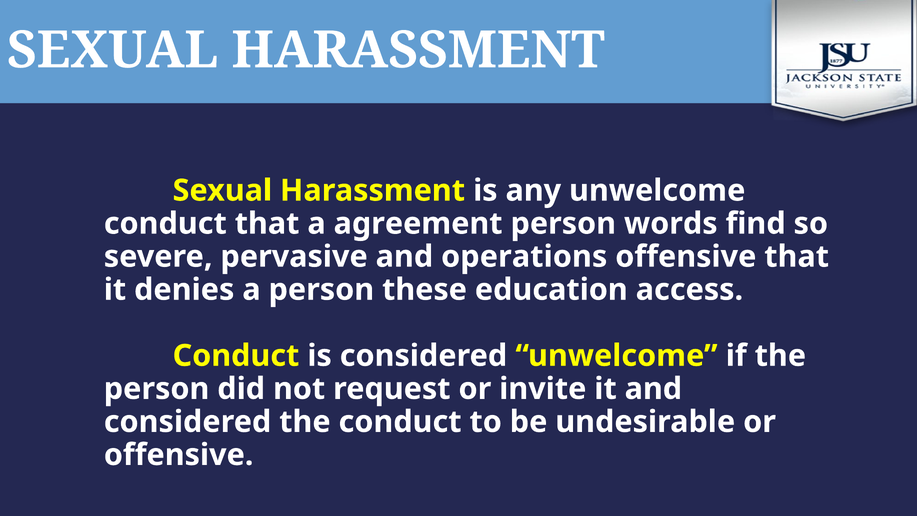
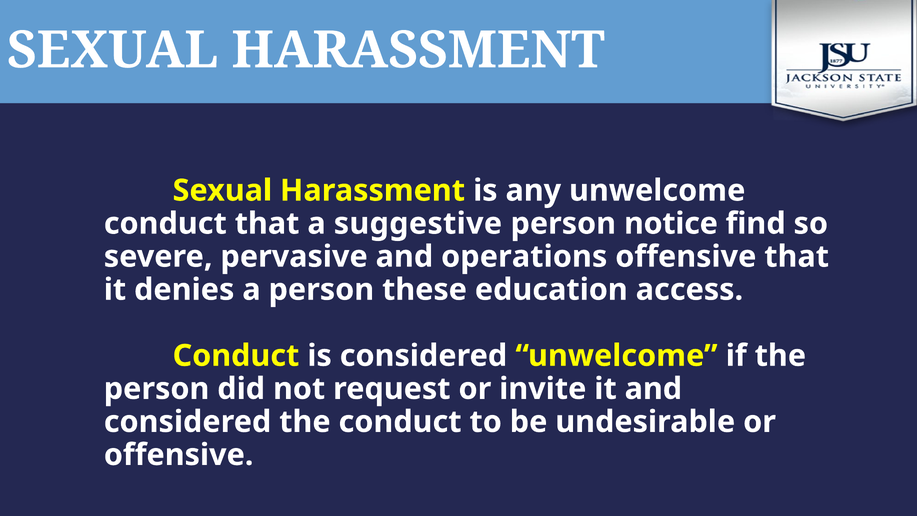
agreement: agreement -> suggestive
words: words -> notice
